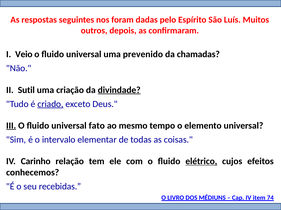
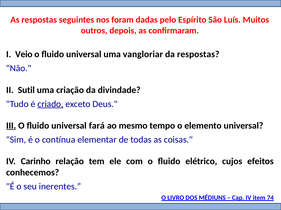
prevenido: prevenido -> vangloriar
da chamadas: chamadas -> respostas
divindade underline: present -> none
fato: fato -> fará
intervalo: intervalo -> contínua
elétrico underline: present -> none
recebidas: recebidas -> inerentes
